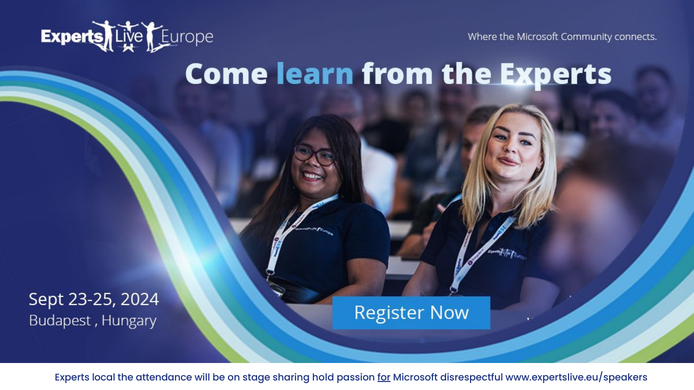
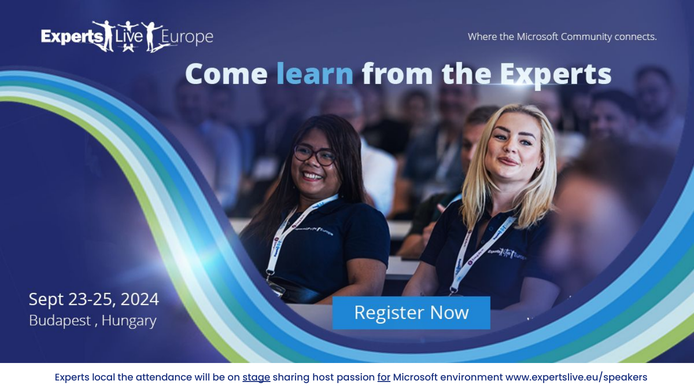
stage underline: none -> present
hold: hold -> host
disrespectful: disrespectful -> environment
